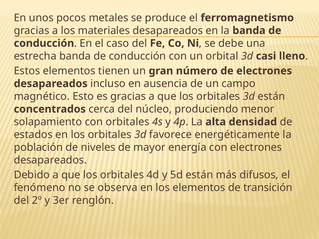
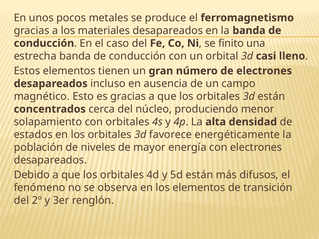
debe: debe -> finito
